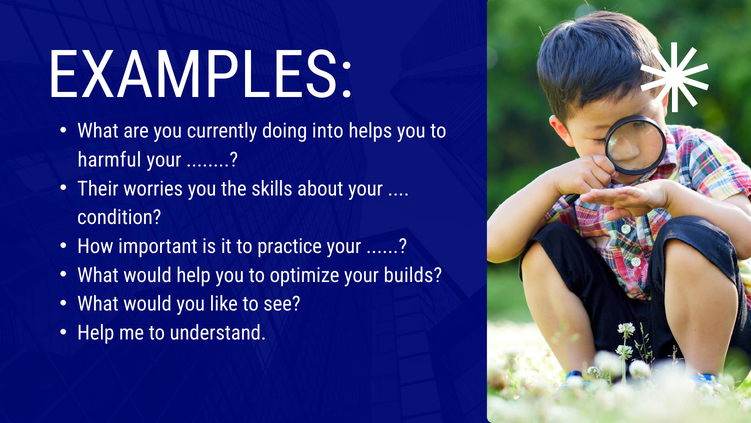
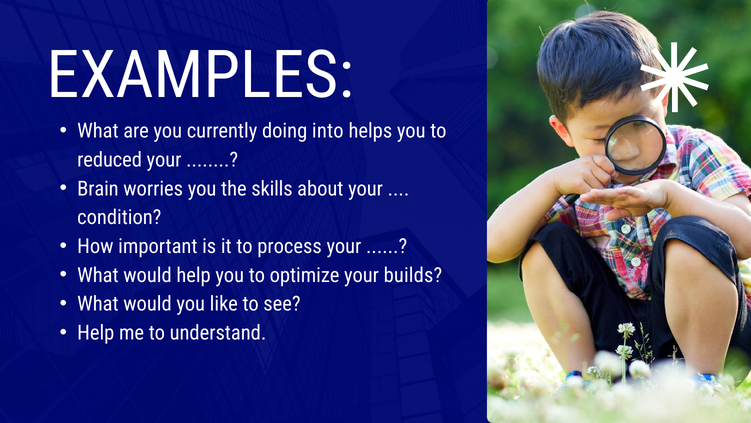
harmful: harmful -> reduced
Their: Their -> Brain
practice: practice -> process
